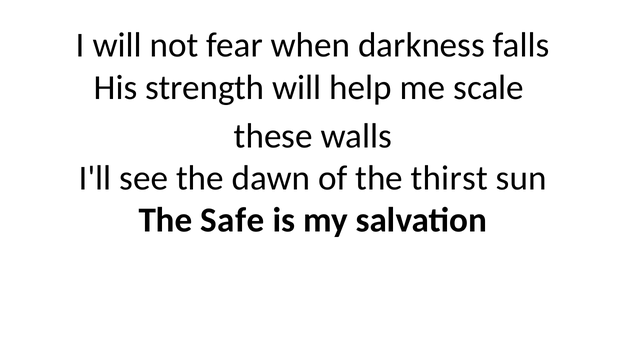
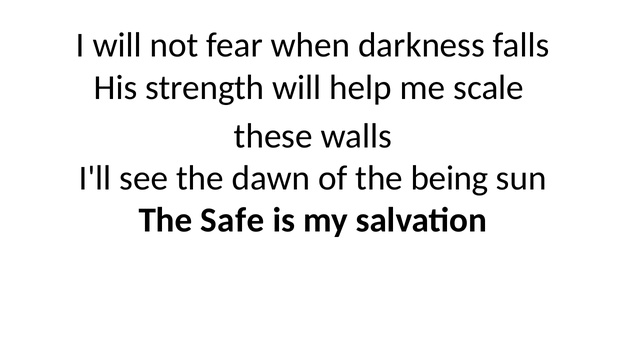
thirst: thirst -> being
